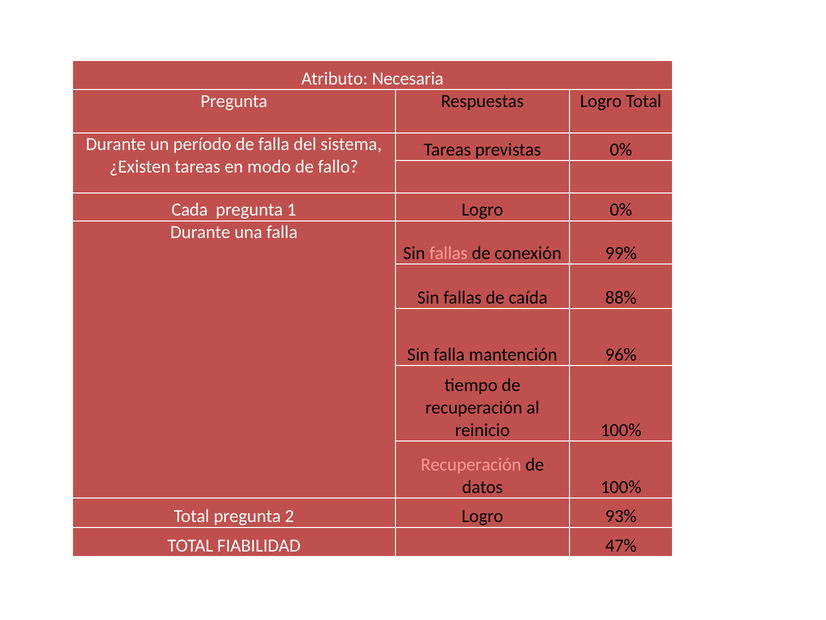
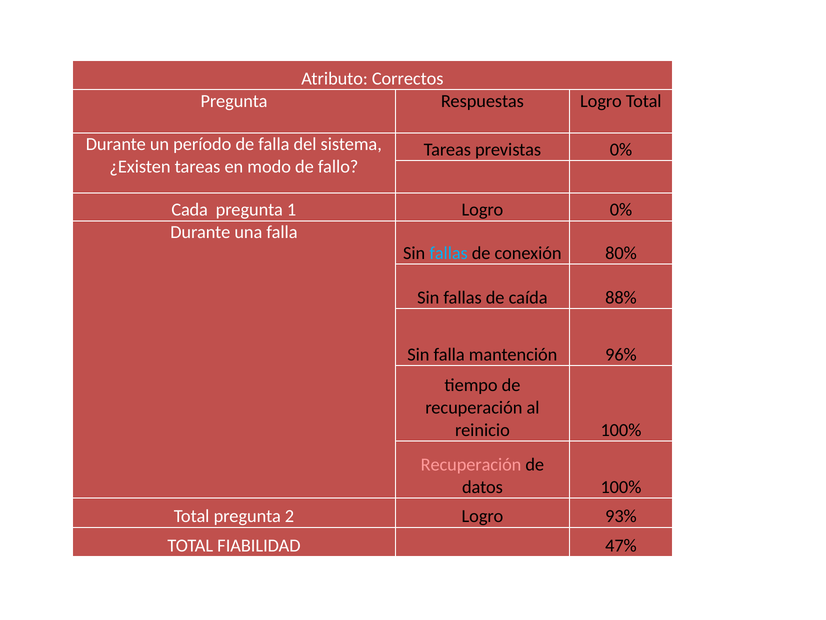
Necesaria: Necesaria -> Correctos
fallas at (449, 253) colour: pink -> light blue
99%: 99% -> 80%
